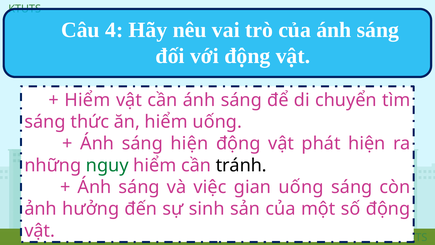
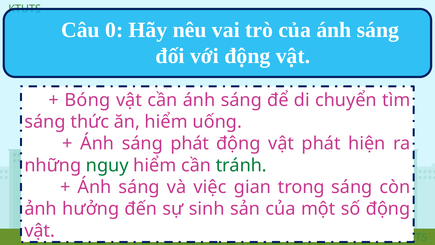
4: 4 -> 0
Hiểm at (87, 100): Hiểm -> Bóng
sáng hiện: hiện -> phát
tránh colour: black -> green
gian uống: uống -> trong
